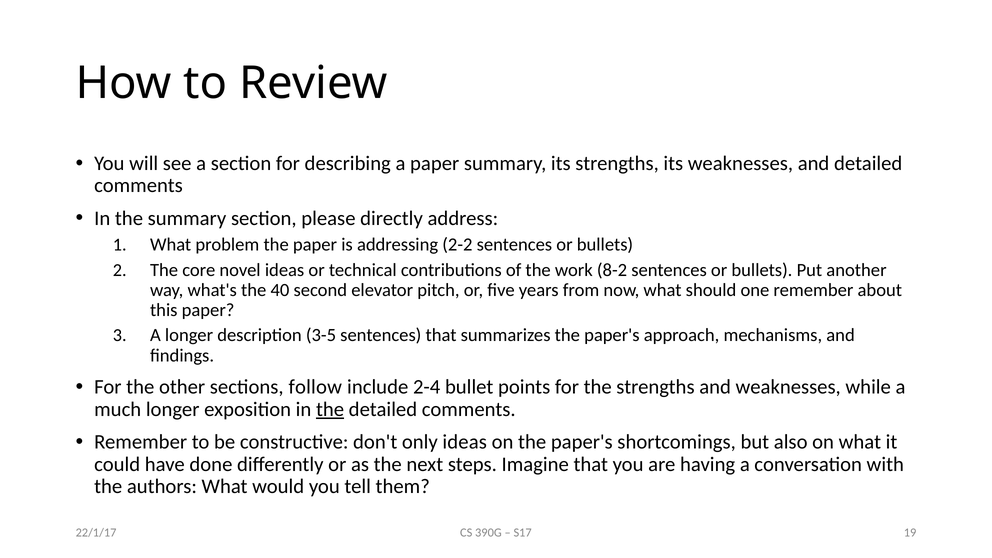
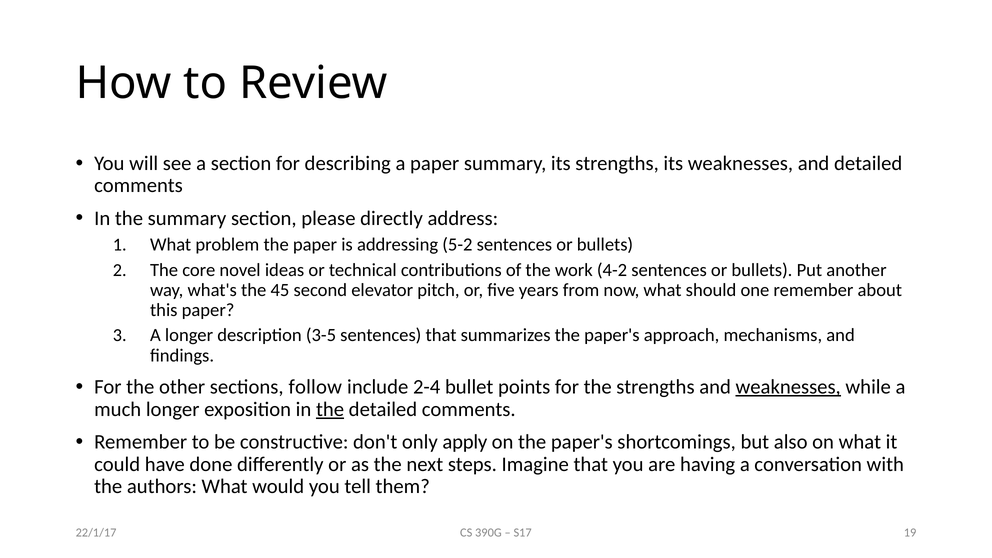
2-2: 2-2 -> 5-2
8-2: 8-2 -> 4-2
40: 40 -> 45
weaknesses at (788, 387) underline: none -> present
only ideas: ideas -> apply
